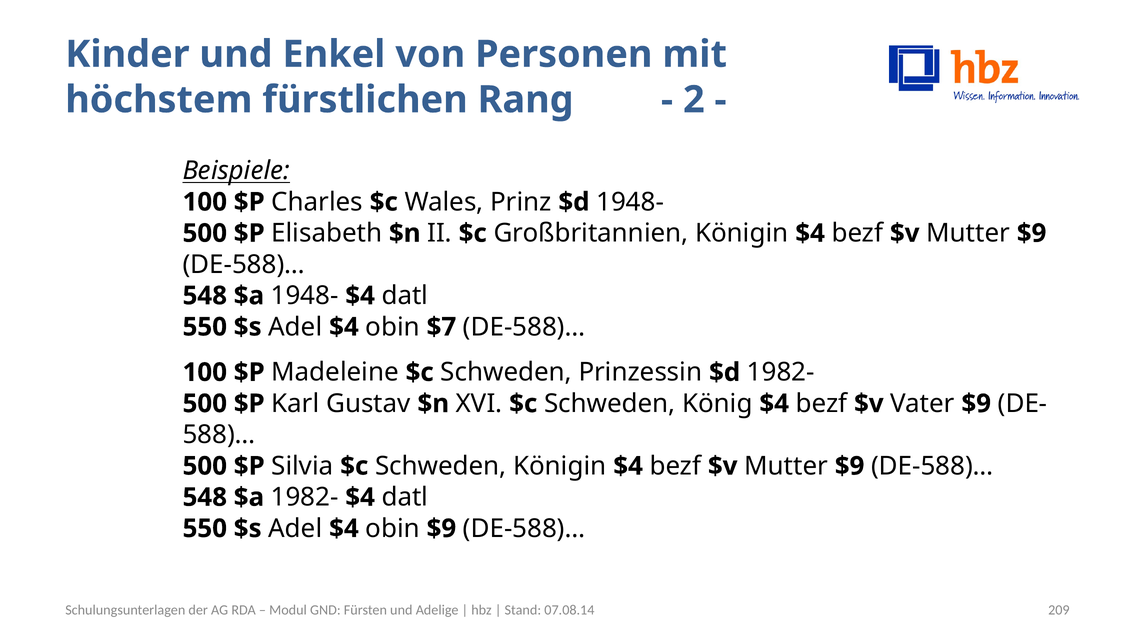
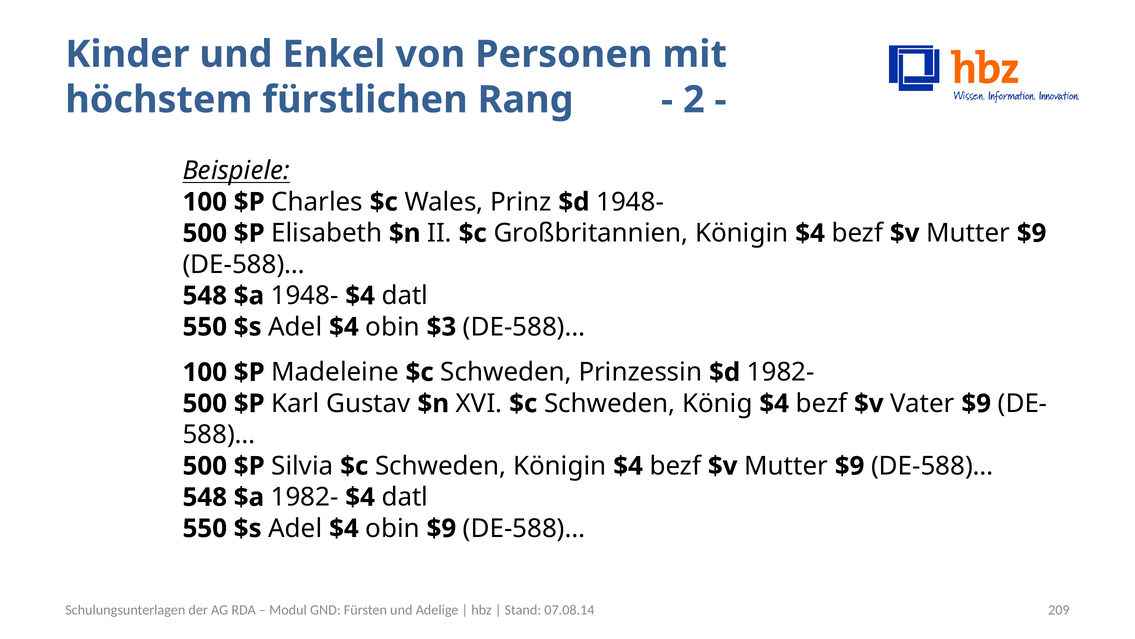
$7: $7 -> $3
